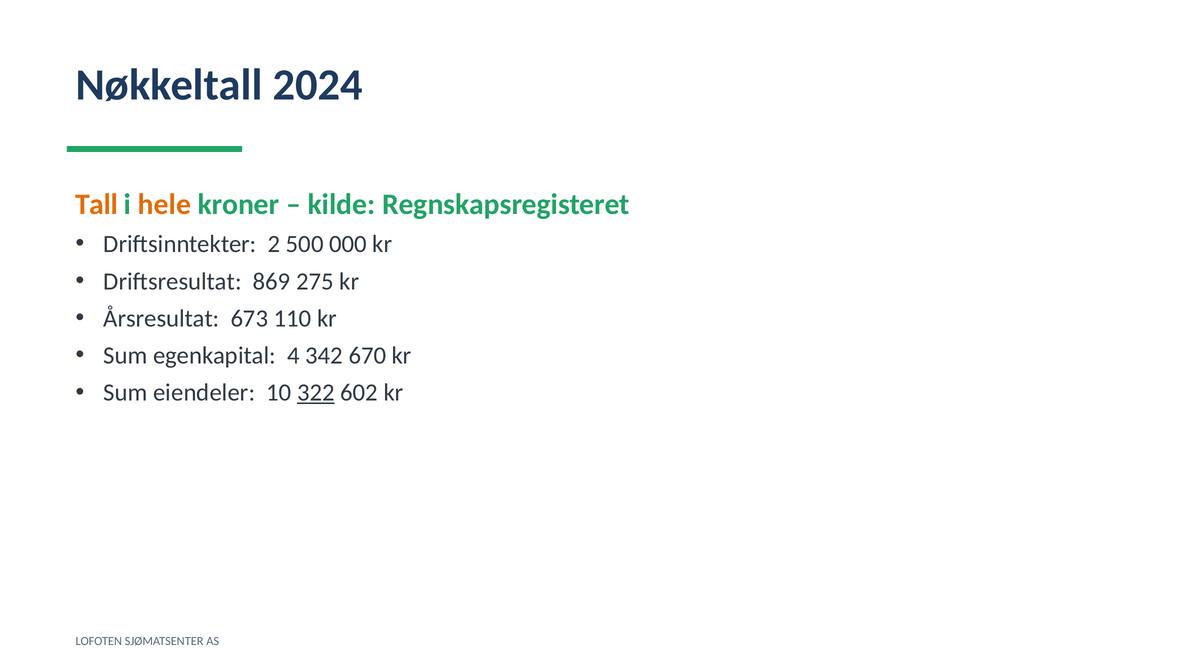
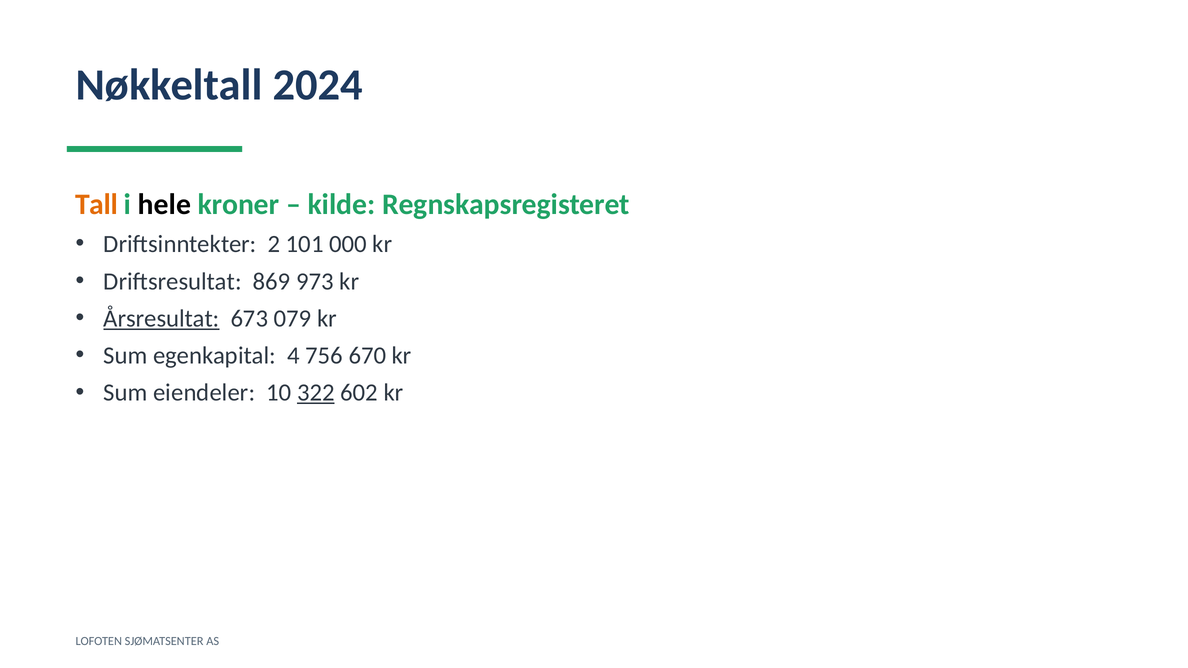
hele colour: orange -> black
500: 500 -> 101
275: 275 -> 973
Årsresultat underline: none -> present
110: 110 -> 079
342: 342 -> 756
